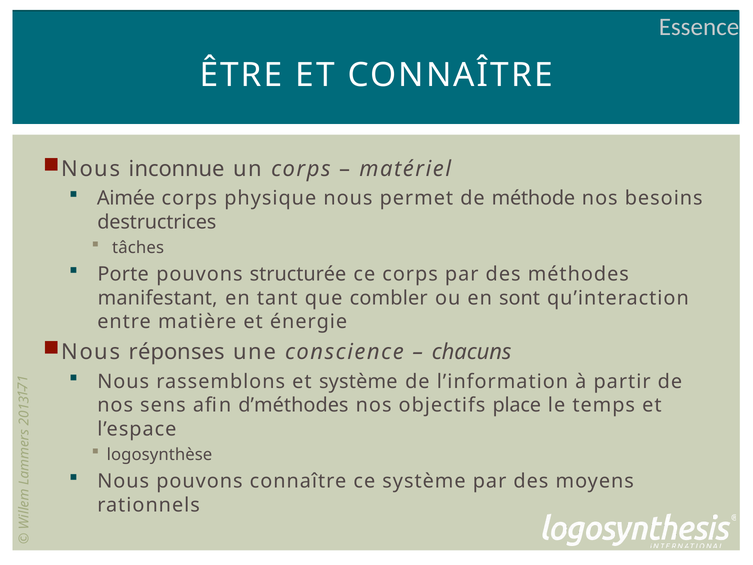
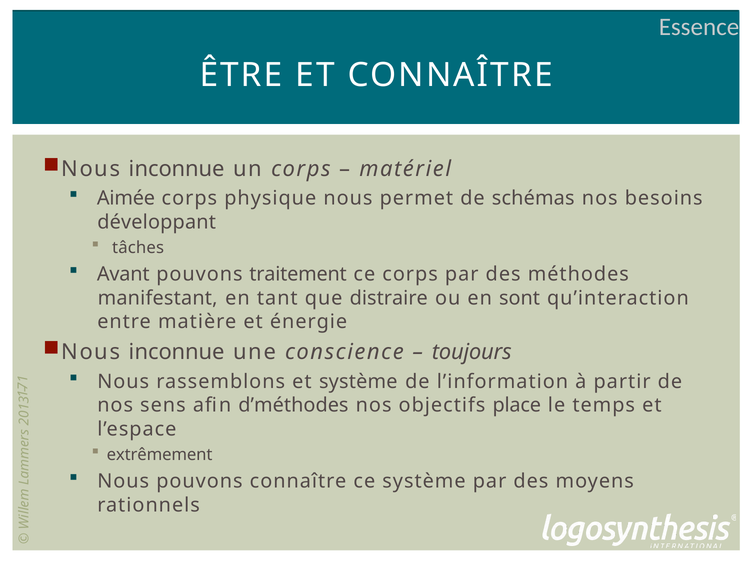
méthode: méthode -> schémas
destructrices: destructrices -> développant
Porte: Porte -> Avant
structurée: structurée -> traitement
combler: combler -> distraire
réponses at (177, 352): réponses -> inconnue
chacuns: chacuns -> toujours
logosynthèse: logosynthèse -> extrêmement
